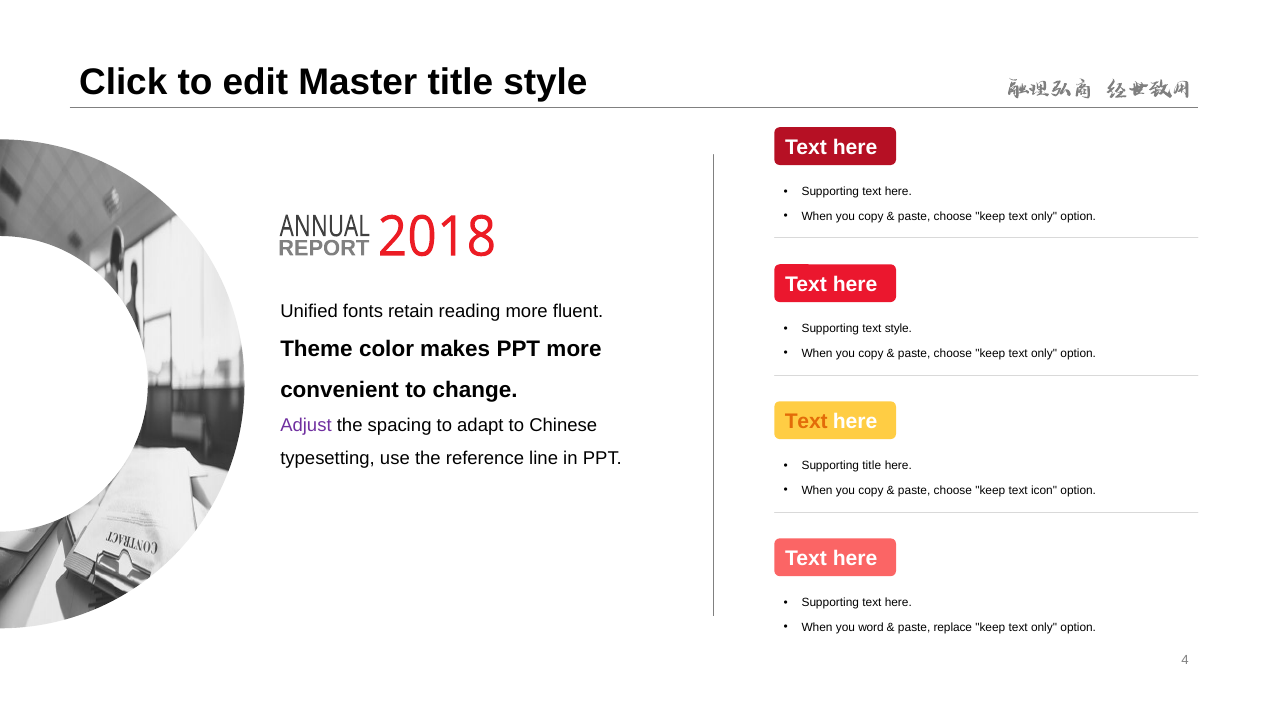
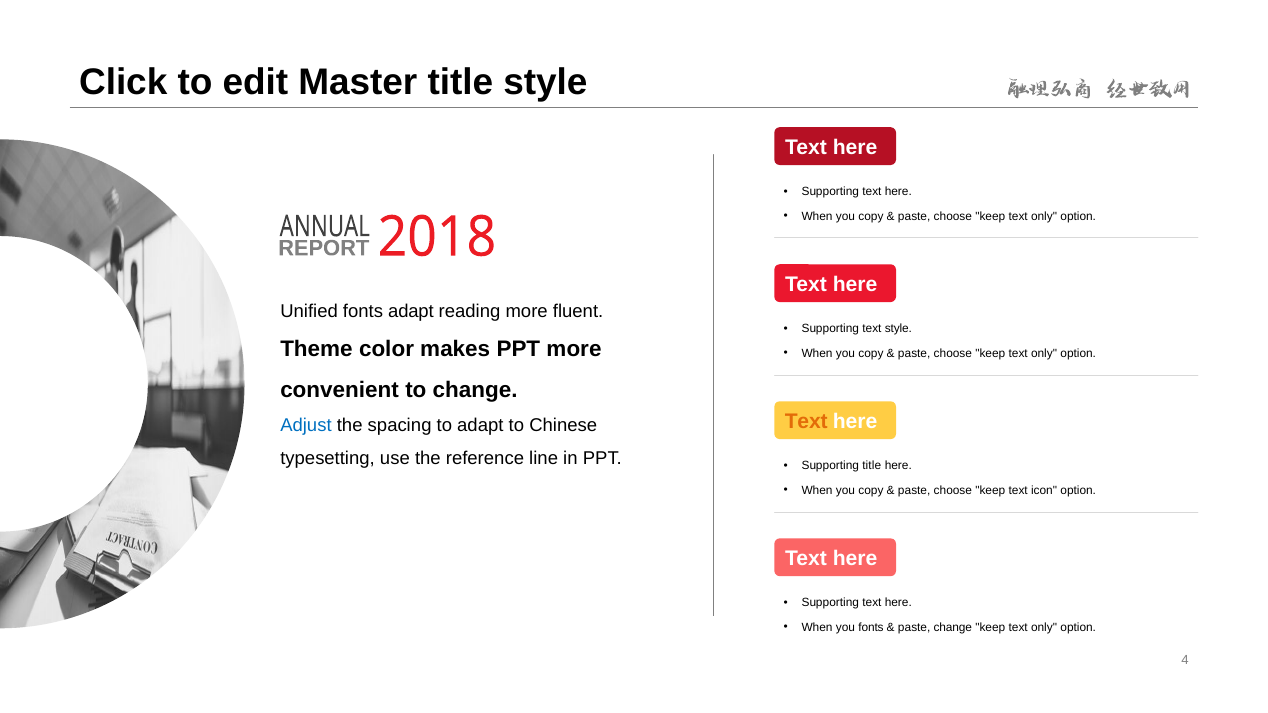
fonts retain: retain -> adapt
Adjust colour: purple -> blue
you word: word -> fonts
paste replace: replace -> change
